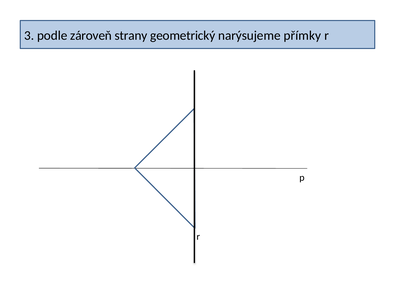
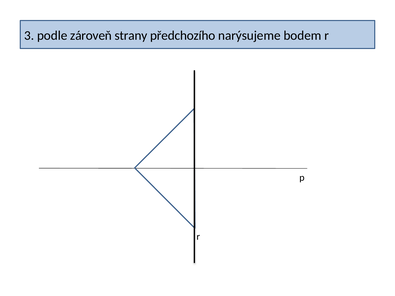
geometrický: geometrický -> předchozího
přímky: přímky -> bodem
